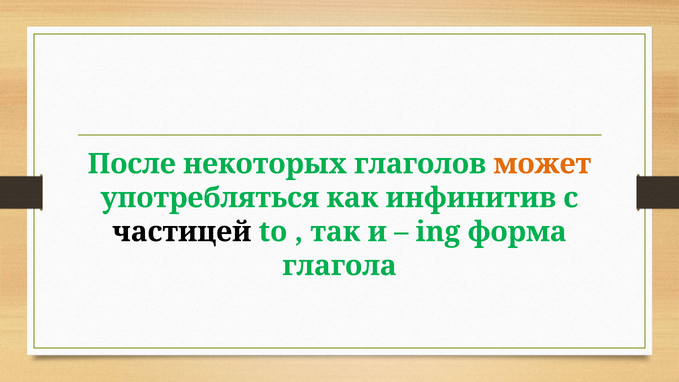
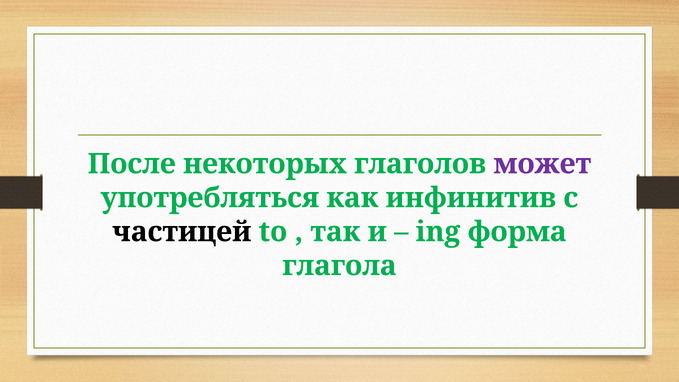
может colour: orange -> purple
